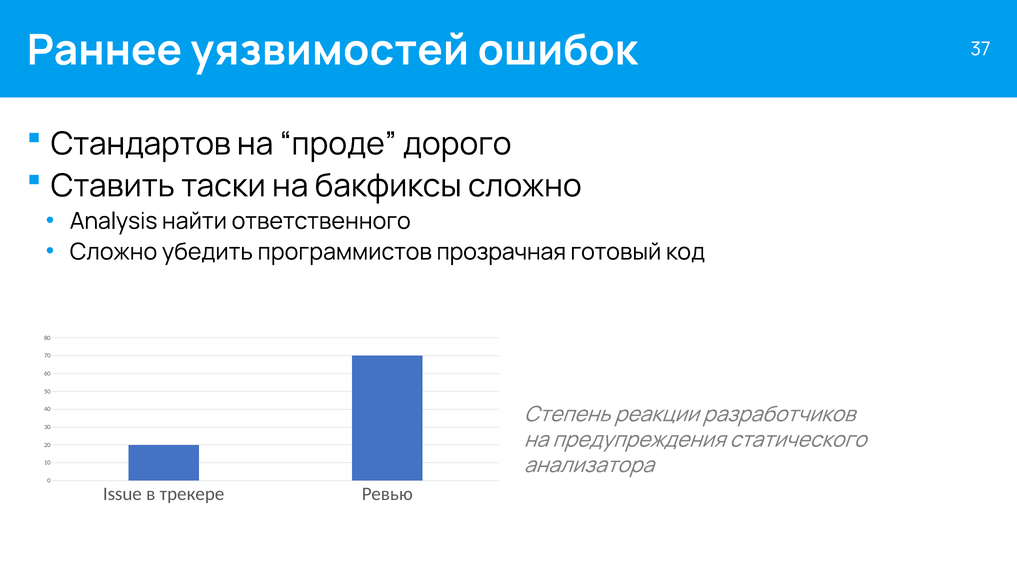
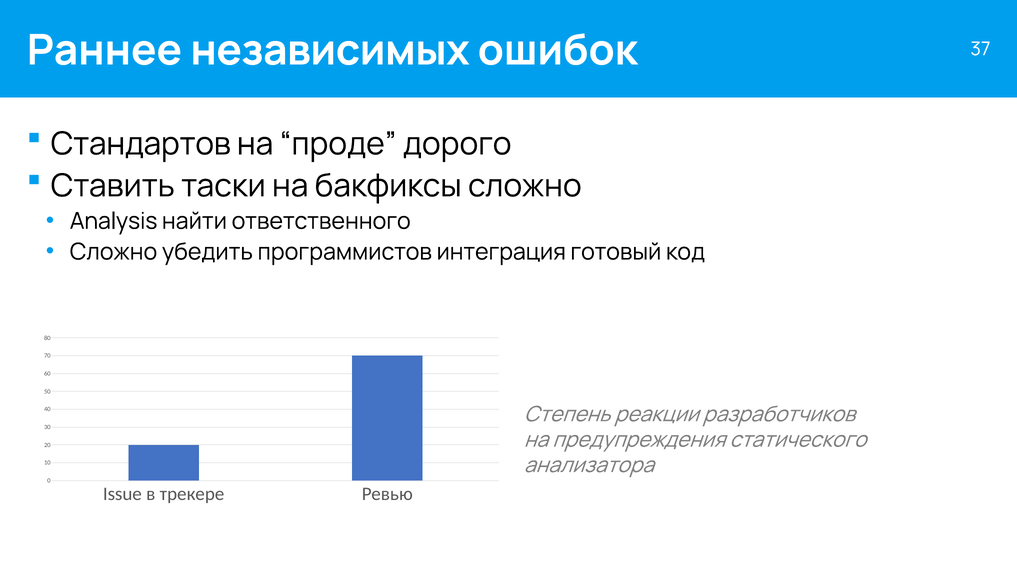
уязвимостей: уязвимостей -> независимых
прозрачная: прозрачная -> интеграция
